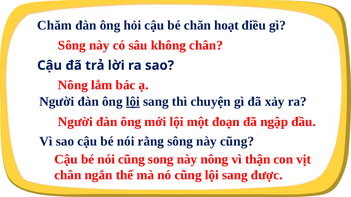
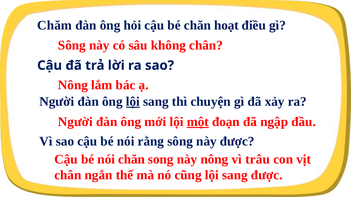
một underline: none -> present
này cũng: cũng -> được
nói cũng: cũng -> chăn
thận: thận -> trâu
